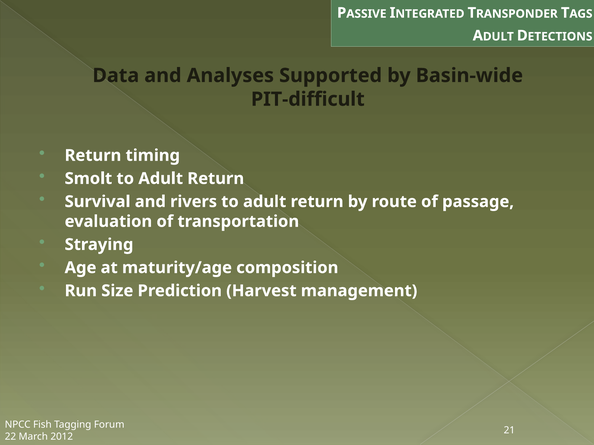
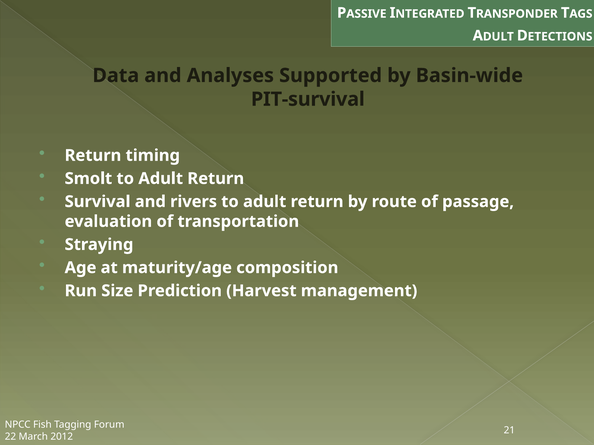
PIT-difficult: PIT-difficult -> PIT-survival
